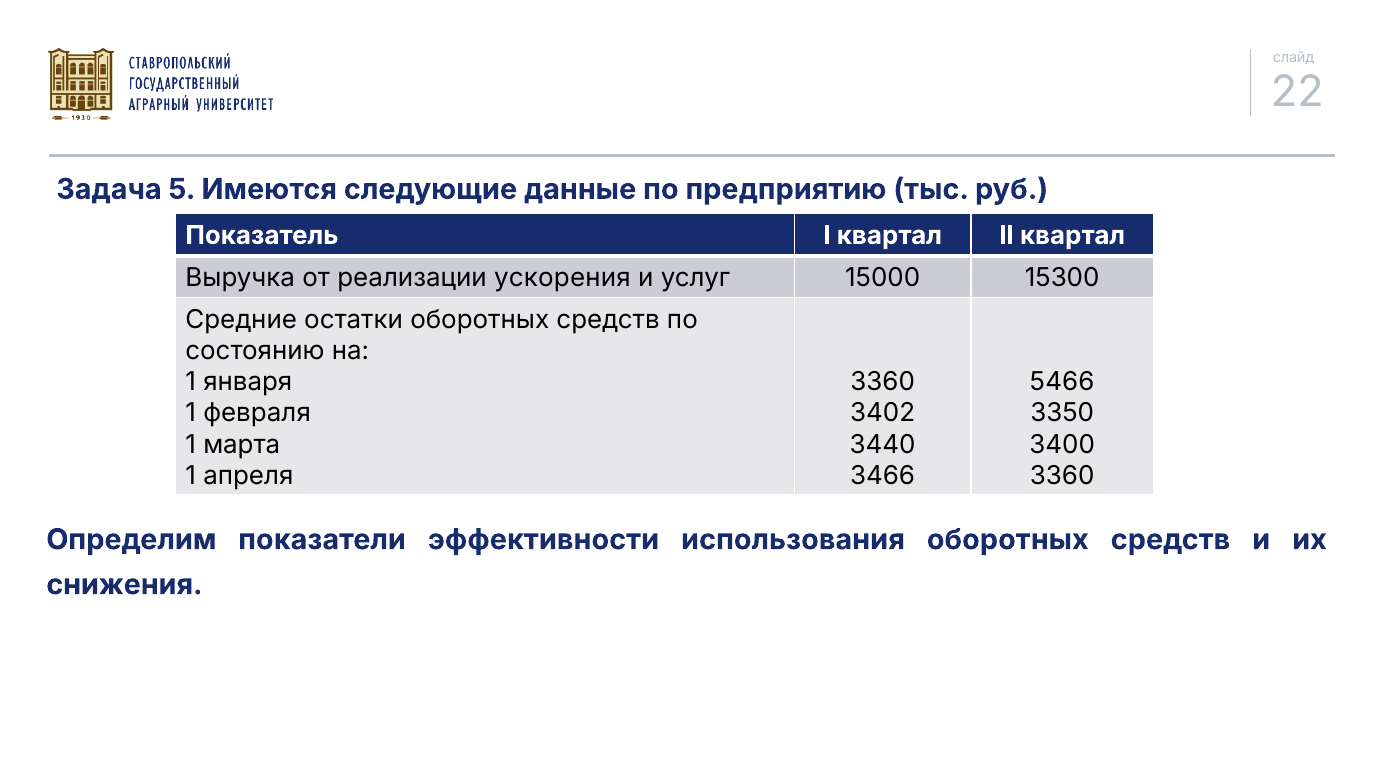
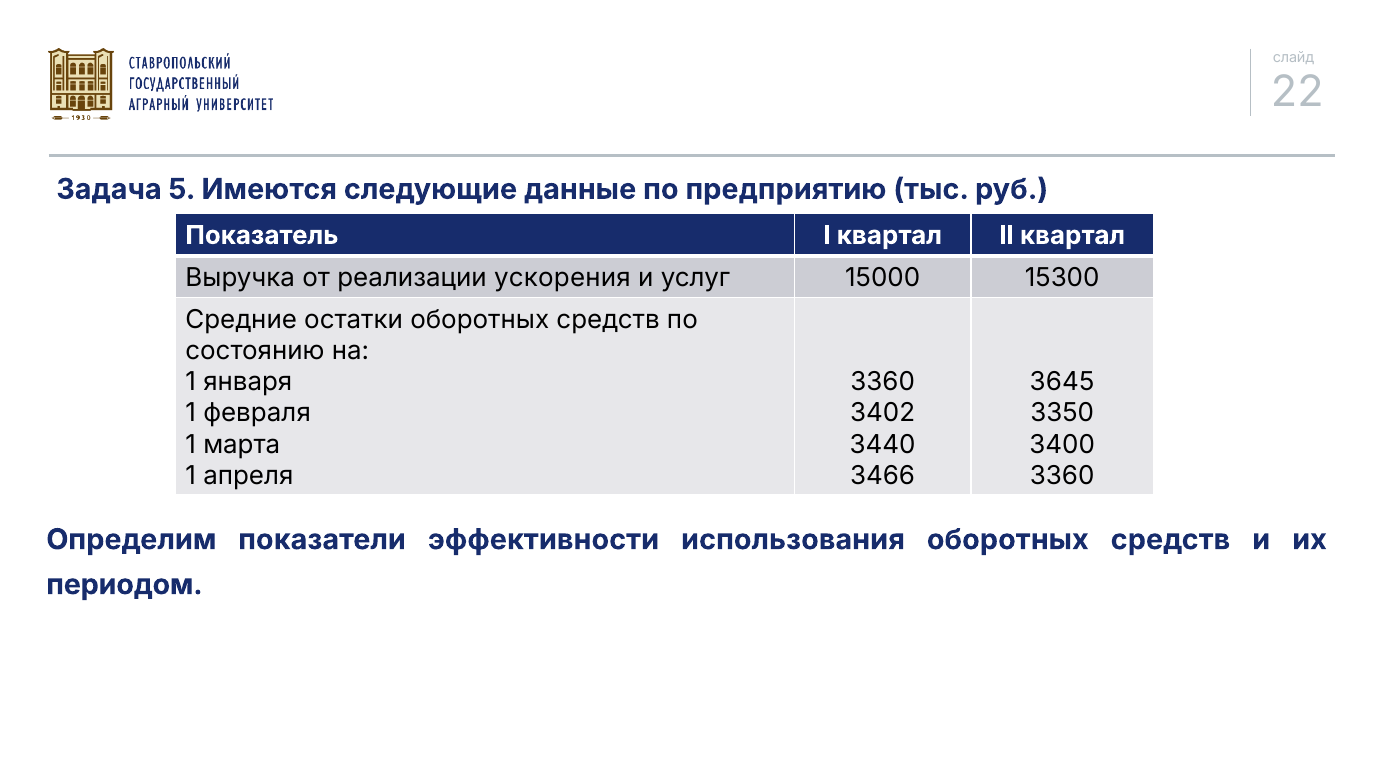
5466: 5466 -> 3645
снижения: снижения -> периодом
